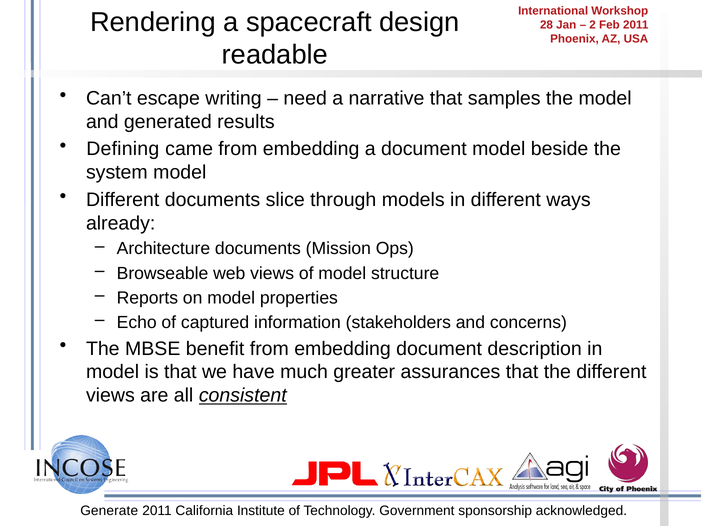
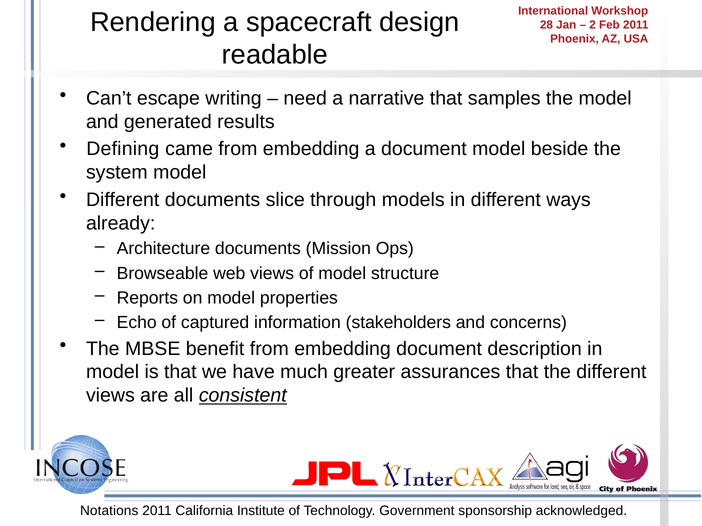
Generate: Generate -> Notations
